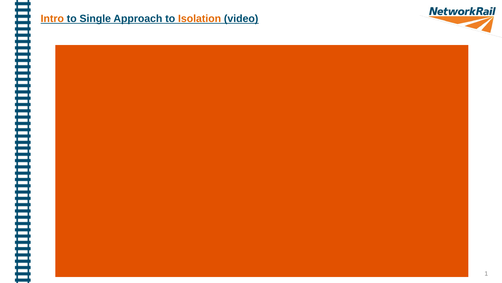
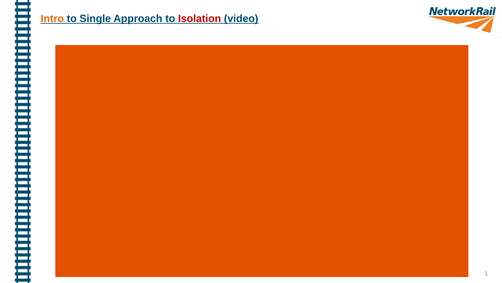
Isolation colour: orange -> red
